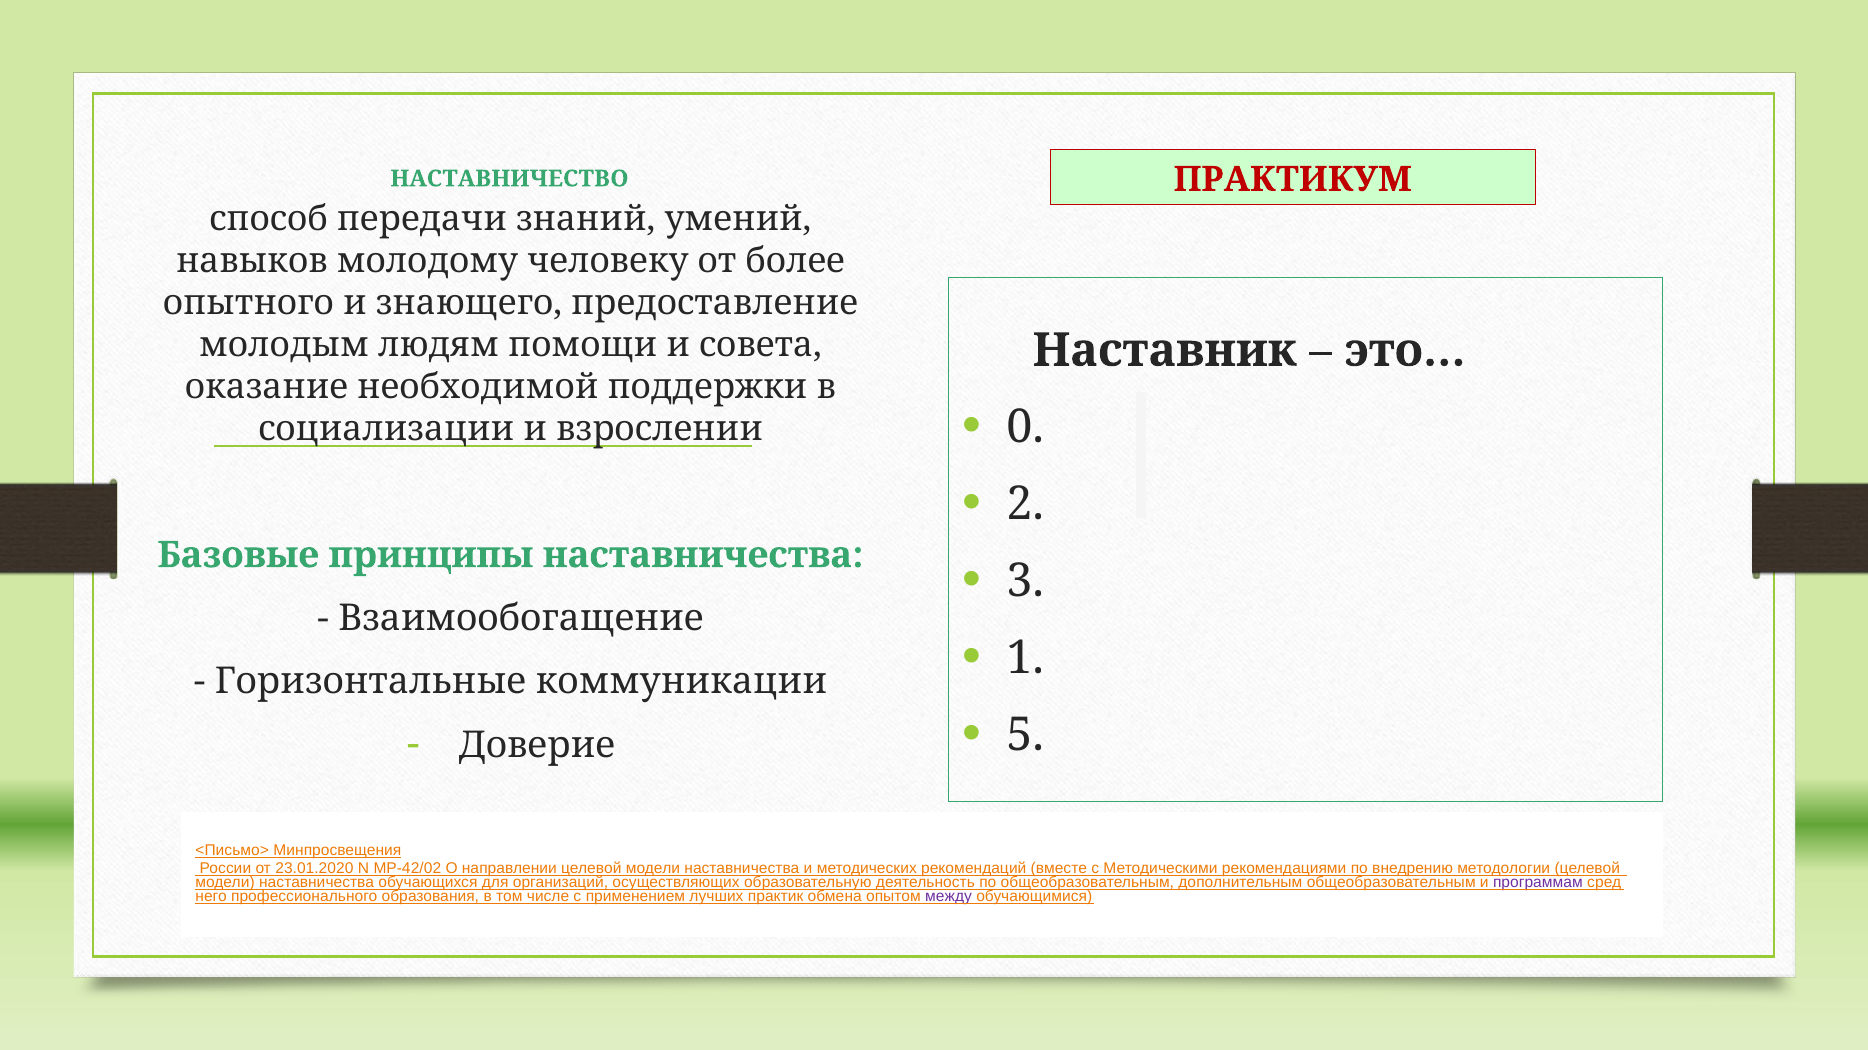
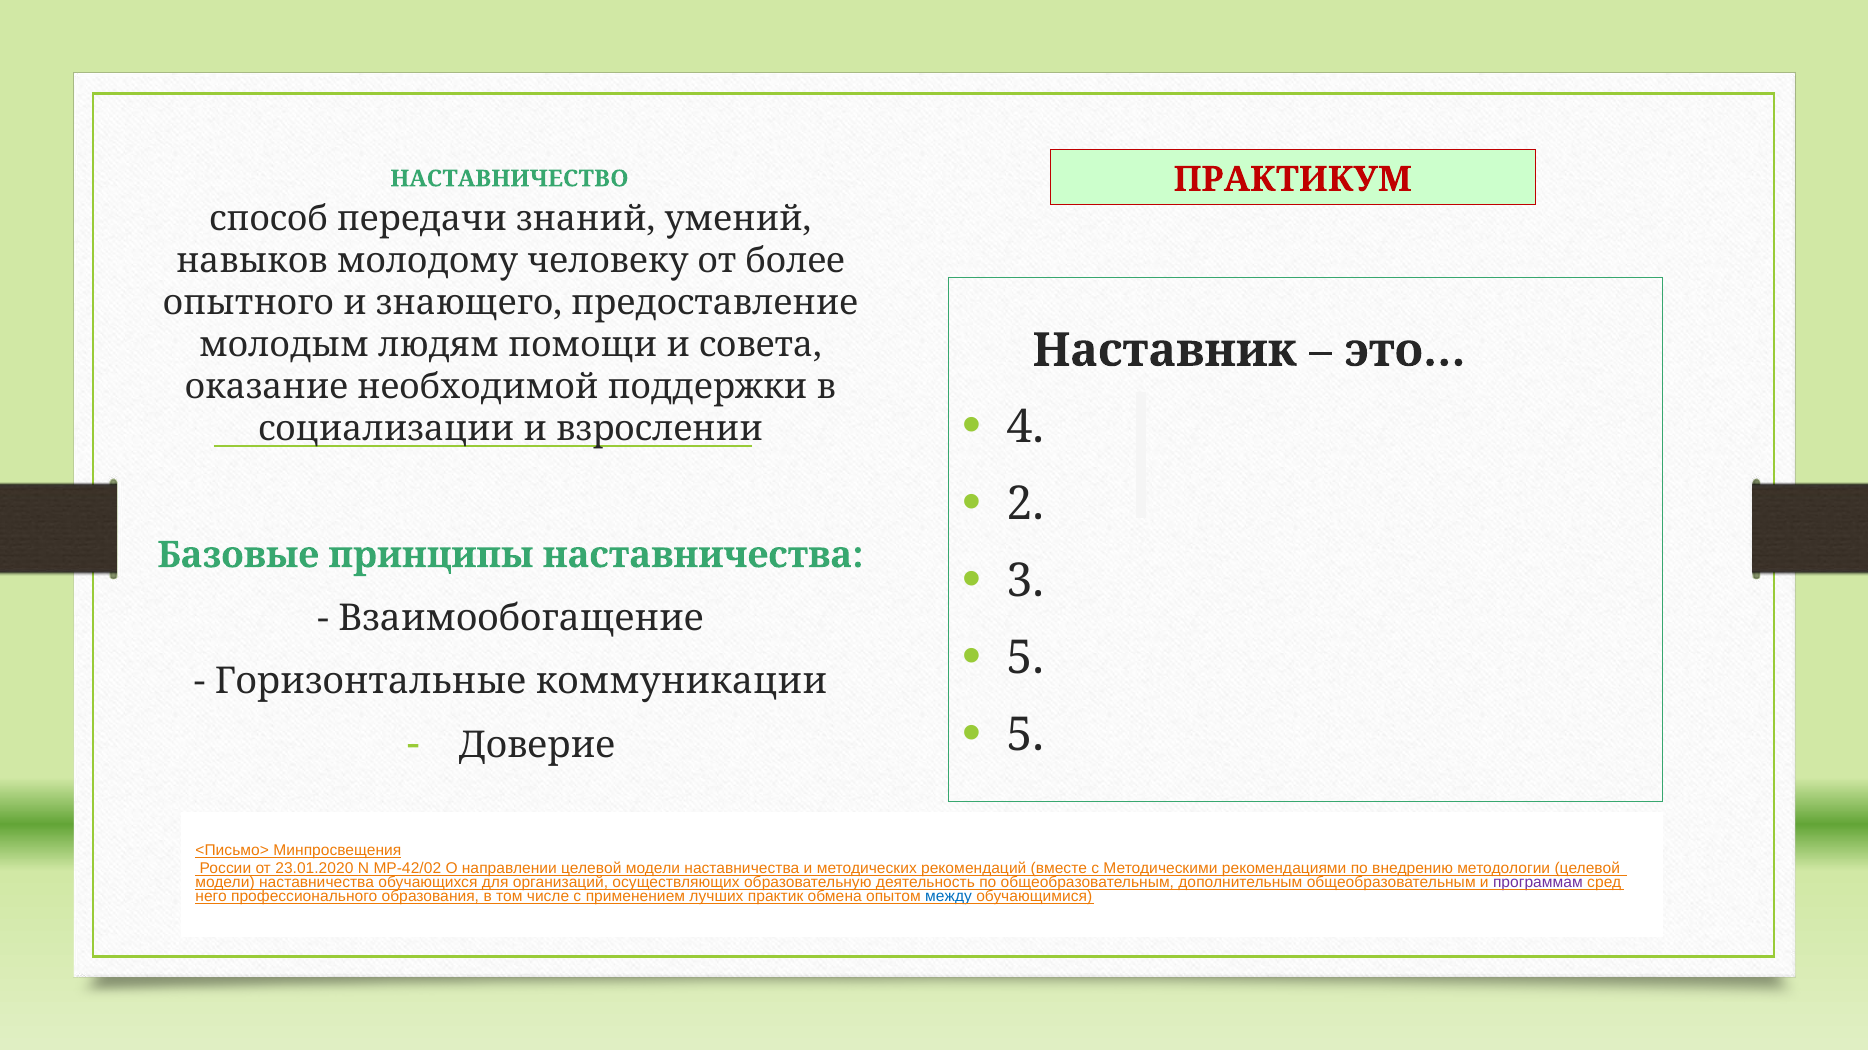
0: 0 -> 4
1 at (1025, 659): 1 -> 5
между colour: purple -> blue
